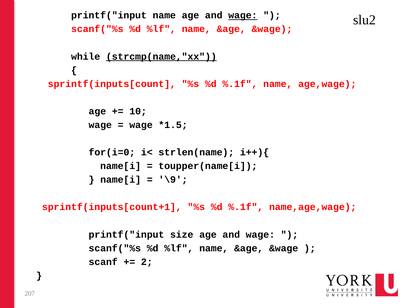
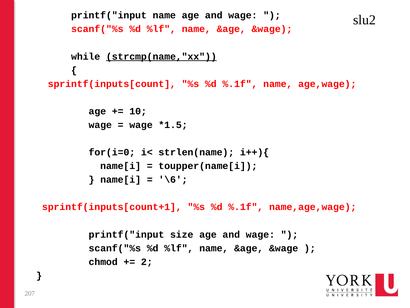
wage at (243, 15) underline: present -> none
\9: \9 -> \6
scanf: scanf -> chmod
